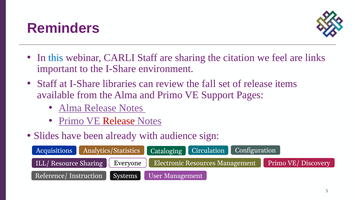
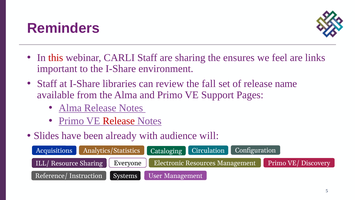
this colour: blue -> red
citation: citation -> ensures
items: items -> name
sign: sign -> will
